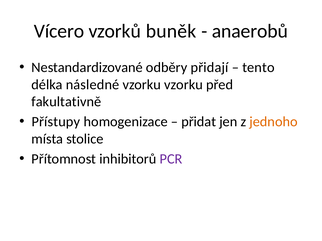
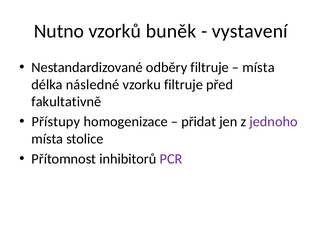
Vícero: Vícero -> Nutno
anaerobů: anaerobů -> vystavení
odběry přidají: přidají -> filtruje
tento at (258, 68): tento -> místa
vzorku vzorku: vzorku -> filtruje
jednoho colour: orange -> purple
